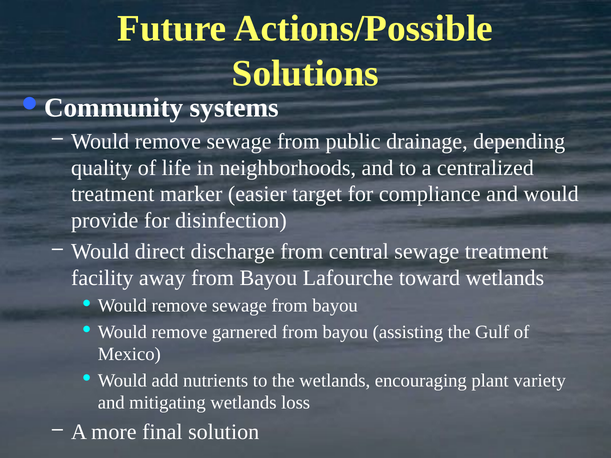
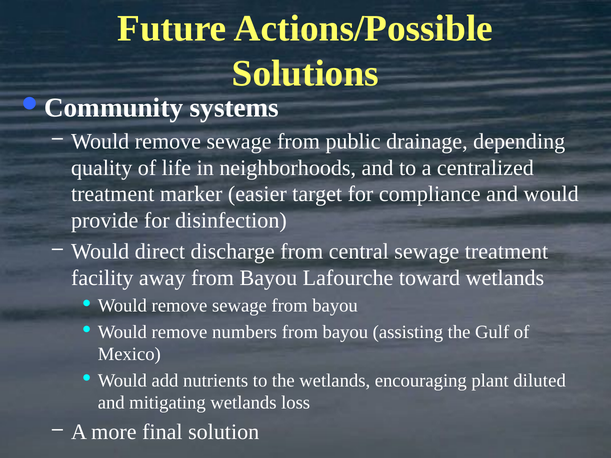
garnered: garnered -> numbers
variety: variety -> diluted
